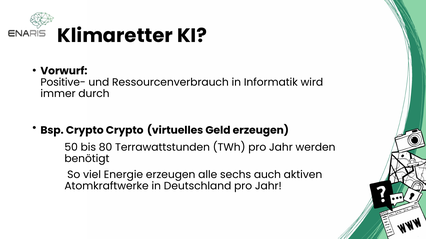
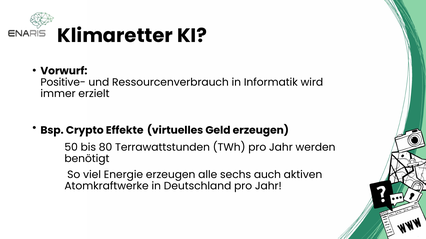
durch: durch -> erzielt
Crypto Crypto: Crypto -> Effekte
